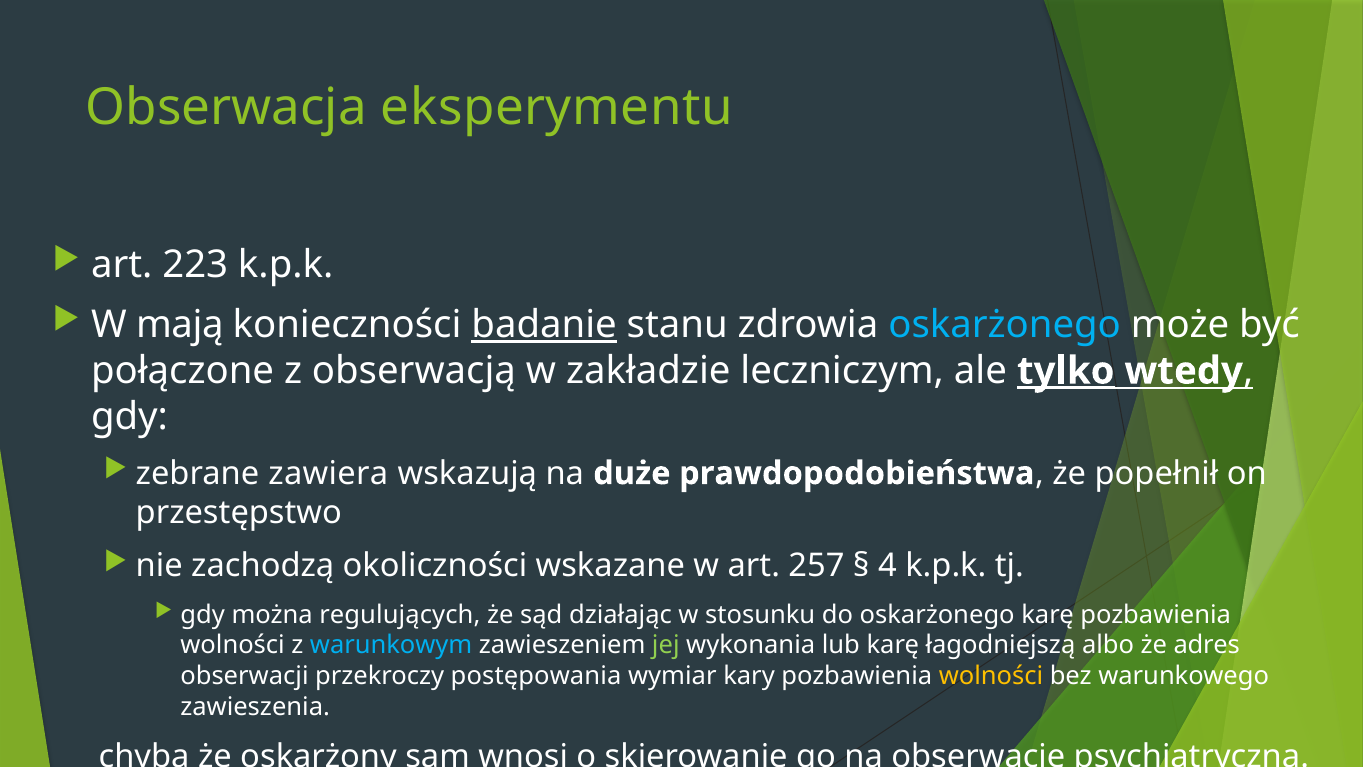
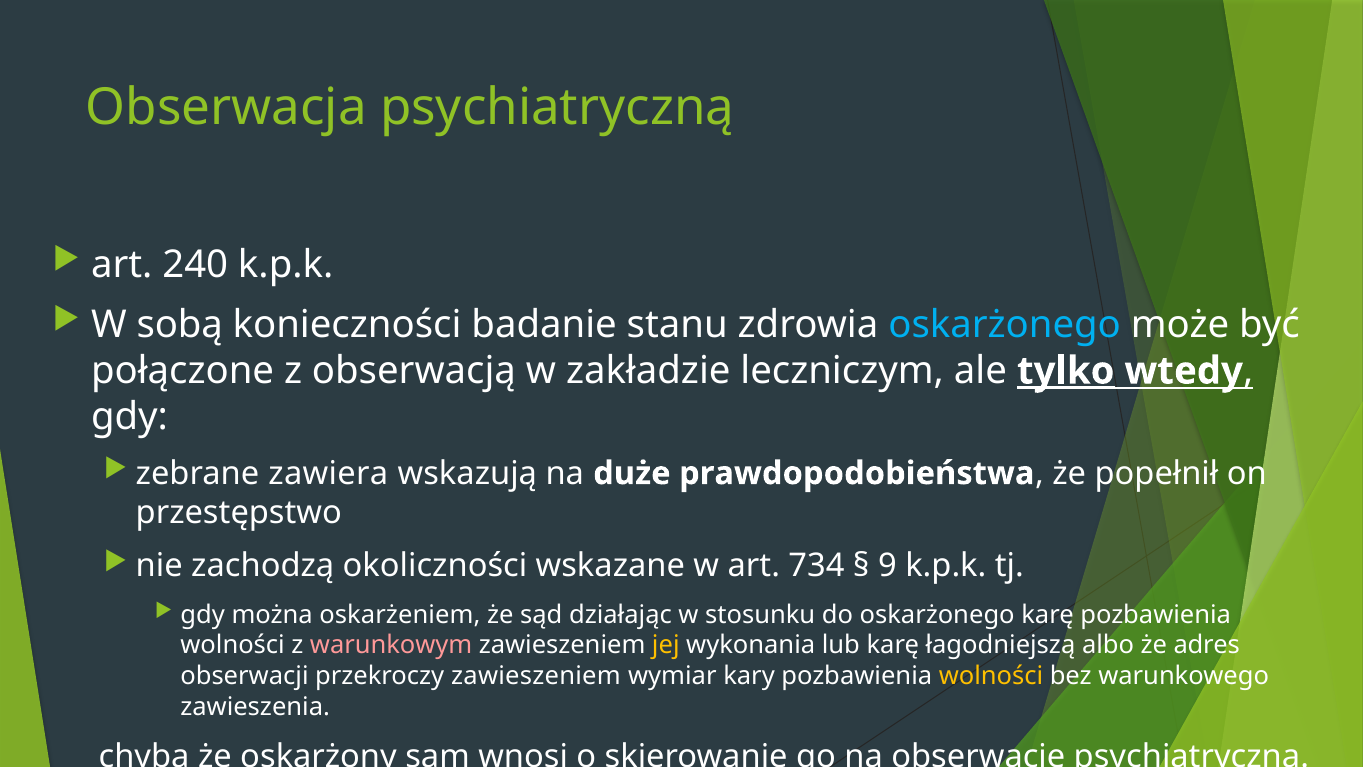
Obserwacja eksperymentu: eksperymentu -> psychiatryczną
223: 223 -> 240
mają: mają -> sobą
badanie underline: present -> none
257: 257 -> 734
4: 4 -> 9
regulujących: regulujących -> oskarżeniem
warunkowym colour: light blue -> pink
jej colour: light green -> yellow
przekroczy postępowania: postępowania -> zawieszeniem
